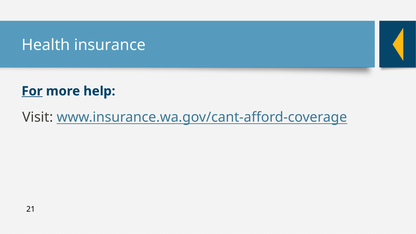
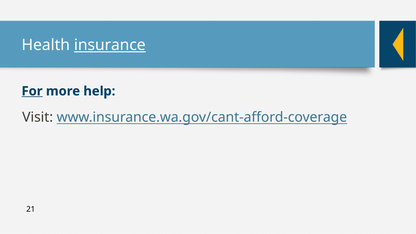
insurance underline: none -> present
